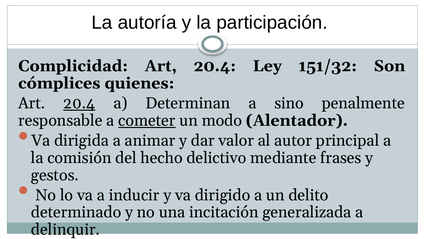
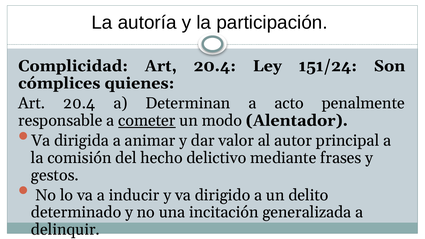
151/32: 151/32 -> 151/24
20.4 at (79, 103) underline: present -> none
sino: sino -> acto
